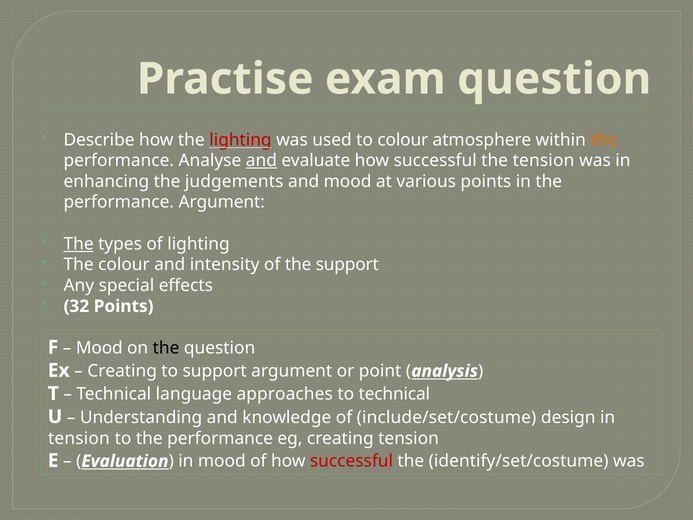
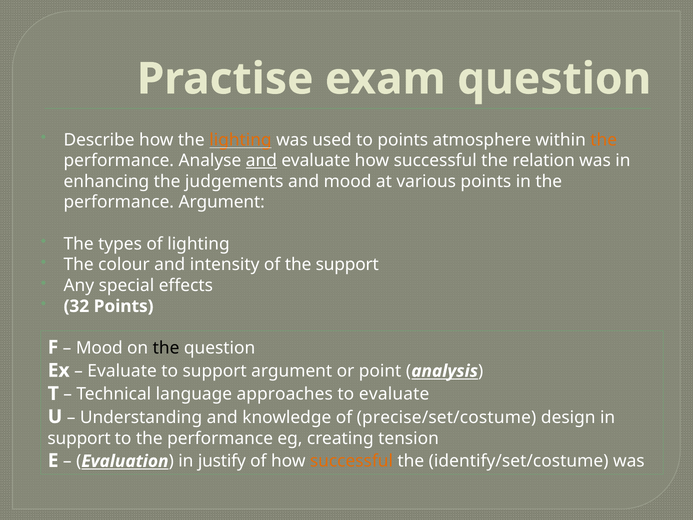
lighting at (240, 140) colour: red -> orange
to colour: colour -> points
the tension: tension -> relation
The at (79, 244) underline: present -> none
Creating at (122, 371): Creating -> Evaluate
to technical: technical -> evaluate
include/set/costume: include/set/costume -> precise/set/costume
tension at (79, 438): tension -> support
in mood: mood -> justify
successful at (351, 461) colour: red -> orange
